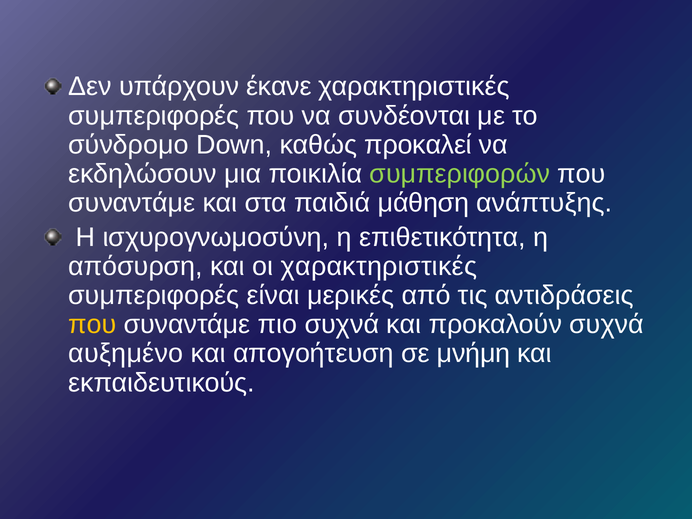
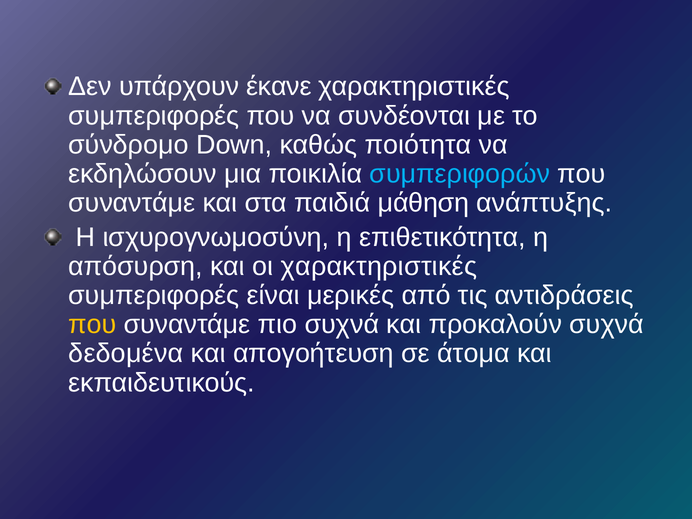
προκαλεί: προκαλεί -> ποιότητα
συμπεριφορών colour: light green -> light blue
αυξημένο: αυξημένο -> δεδομένα
μνήμη: μνήμη -> άτομα
